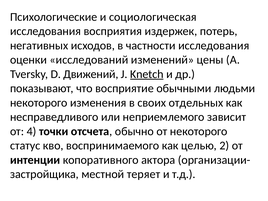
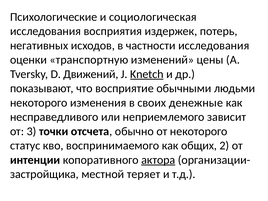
исследований: исследований -> транспортную
отдельных: отдельных -> денежные
4: 4 -> 3
целью: целью -> общих
актора underline: none -> present
